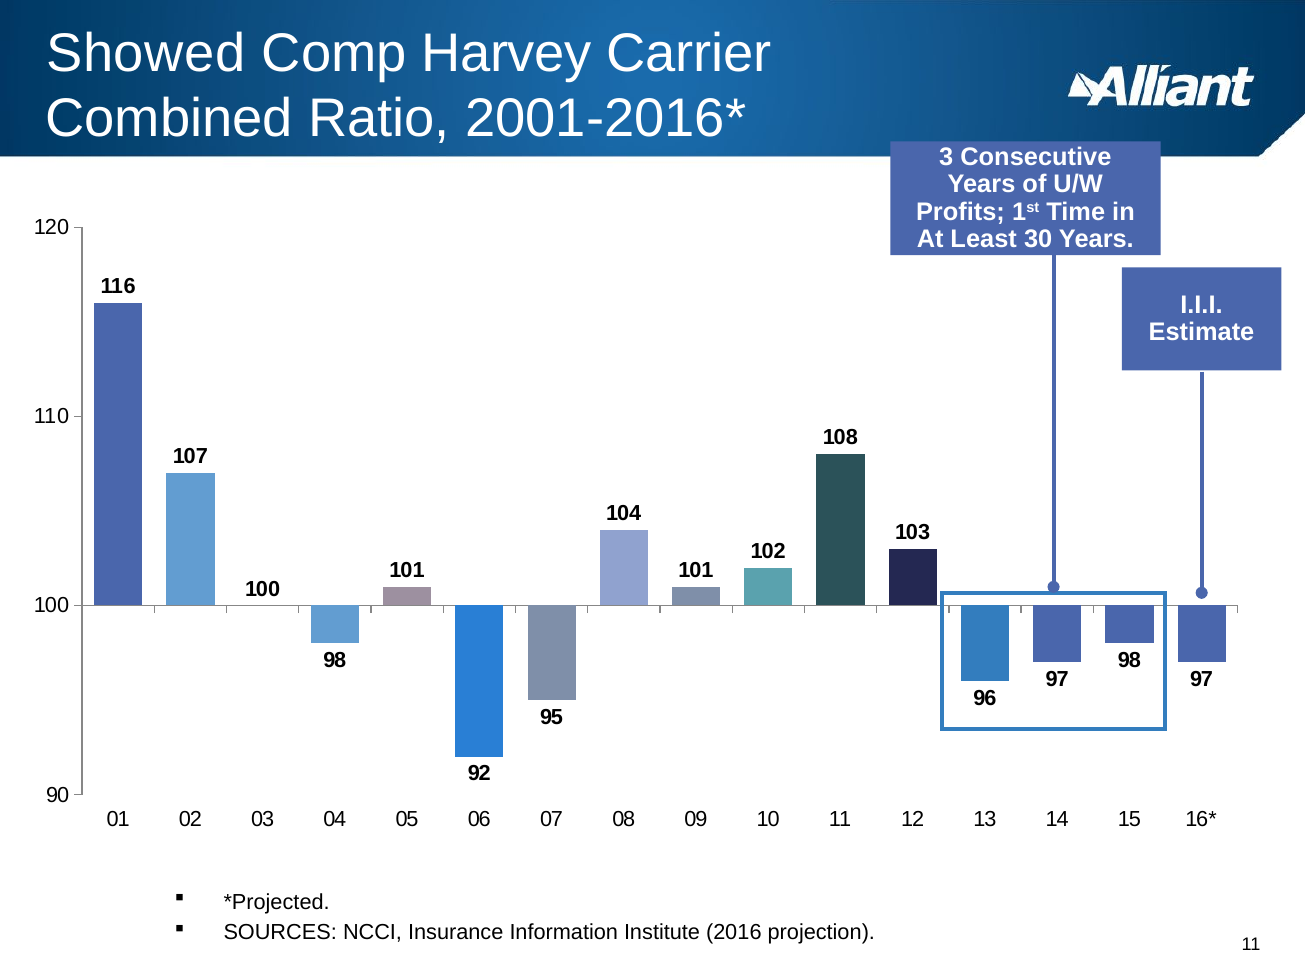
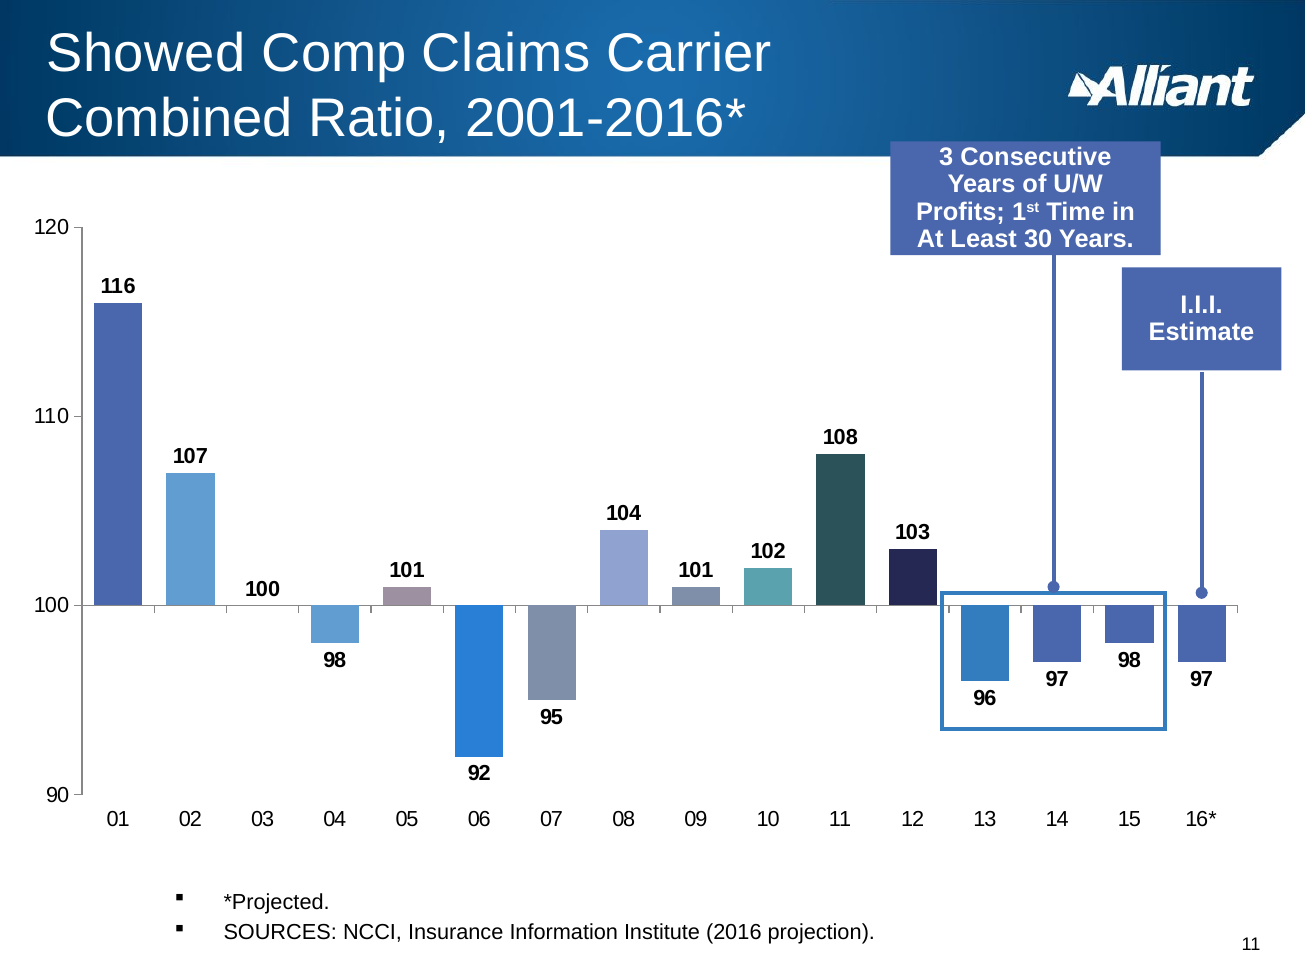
Harvey: Harvey -> Claims
